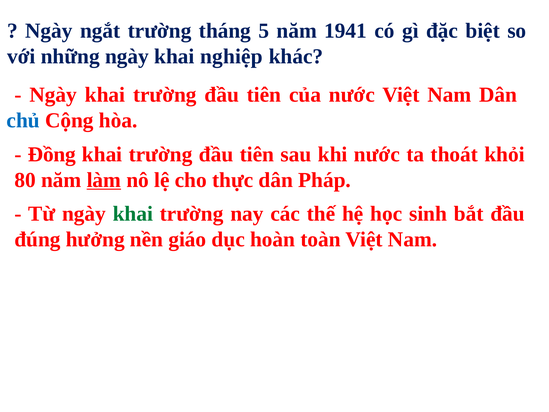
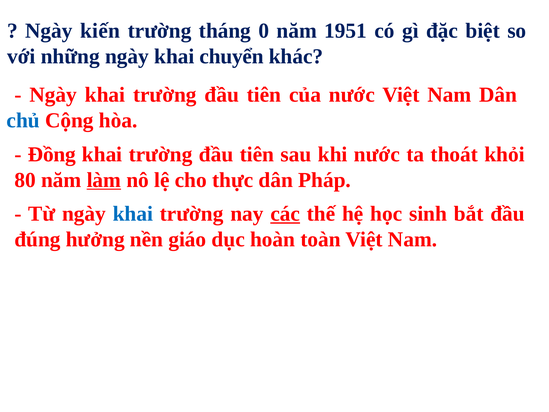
ngắt: ngắt -> kiến
5: 5 -> 0
1941: 1941 -> 1951
nghiệp: nghiệp -> chuyển
khai at (133, 214) colour: green -> blue
các underline: none -> present
